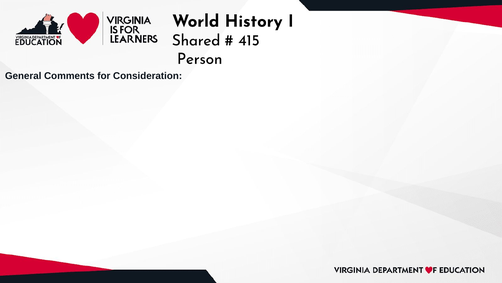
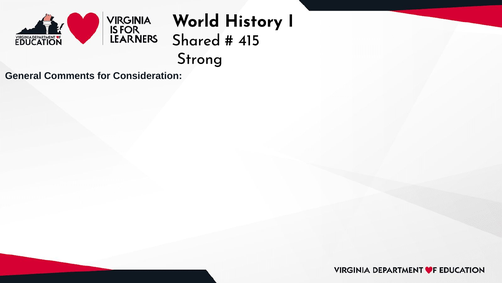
Person: Person -> Strong
